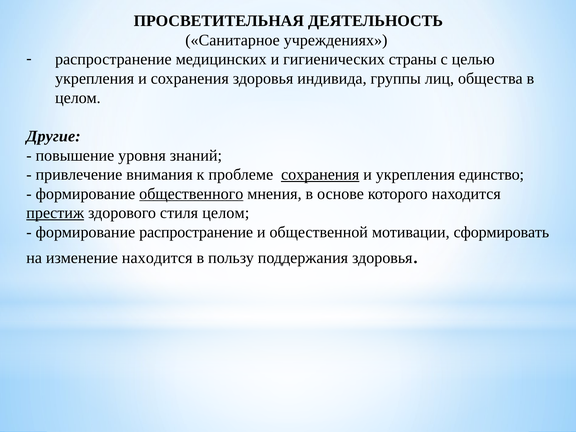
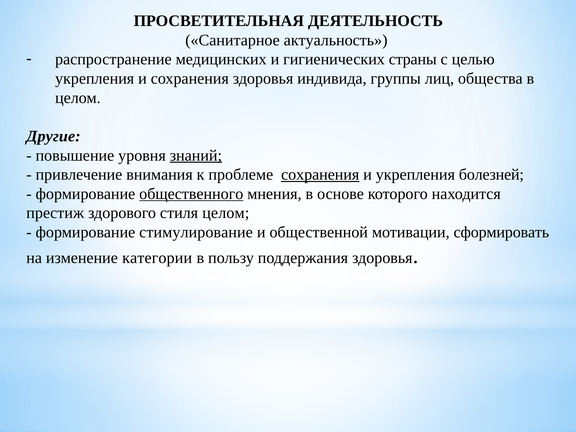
учреждениях: учреждениях -> актуальность
знаний underline: none -> present
единство: единство -> болезней
престиж underline: present -> none
формирование распространение: распространение -> стимулирование
изменение находится: находится -> категории
